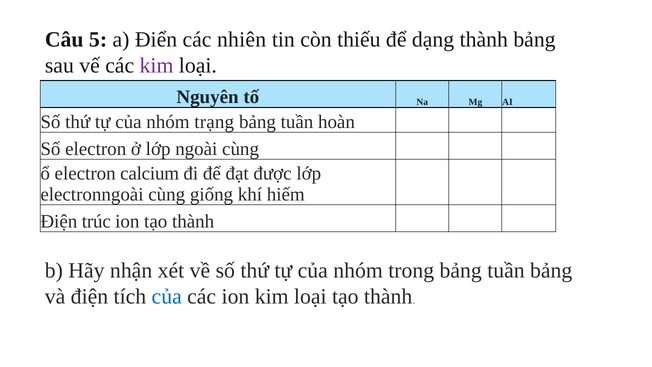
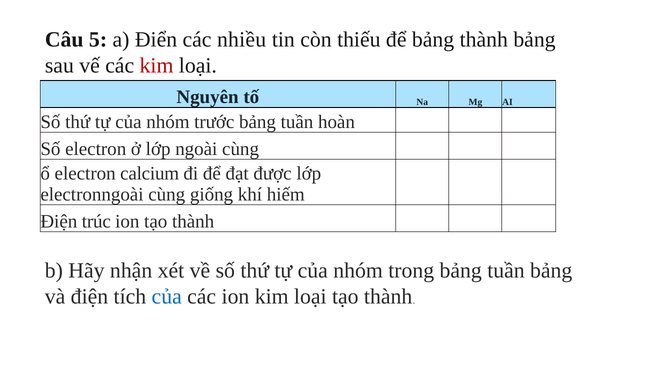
nhiên: nhiên -> nhiều
để dạng: dạng -> bảng
kim at (157, 65) colour: purple -> red
trạng: trạng -> trước
